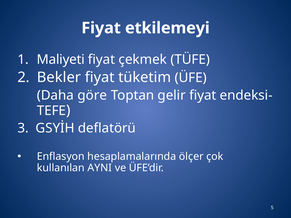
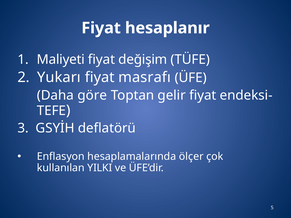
etkilemeyi: etkilemeyi -> hesaplanır
çekmek: çekmek -> değişim
Bekler: Bekler -> Yukarı
tüketim: tüketim -> masrafı
AYNI: AYNI -> YILKI
